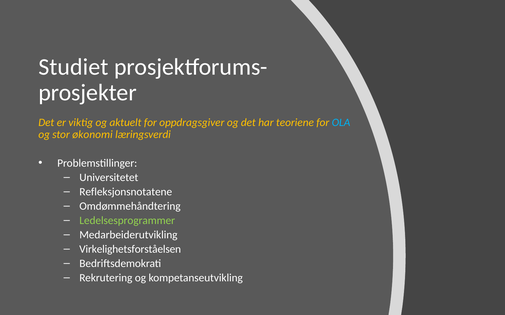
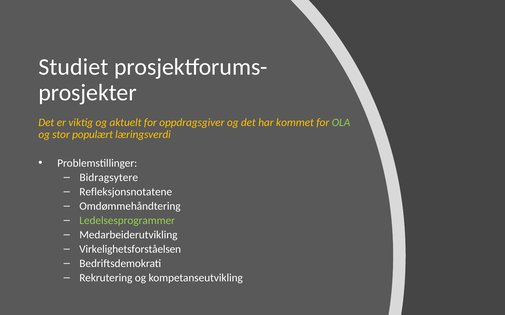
teoriene: teoriene -> kommet
OLA colour: light blue -> light green
økonomi: økonomi -> populært
Universitetet: Universitetet -> Bidragsytere
